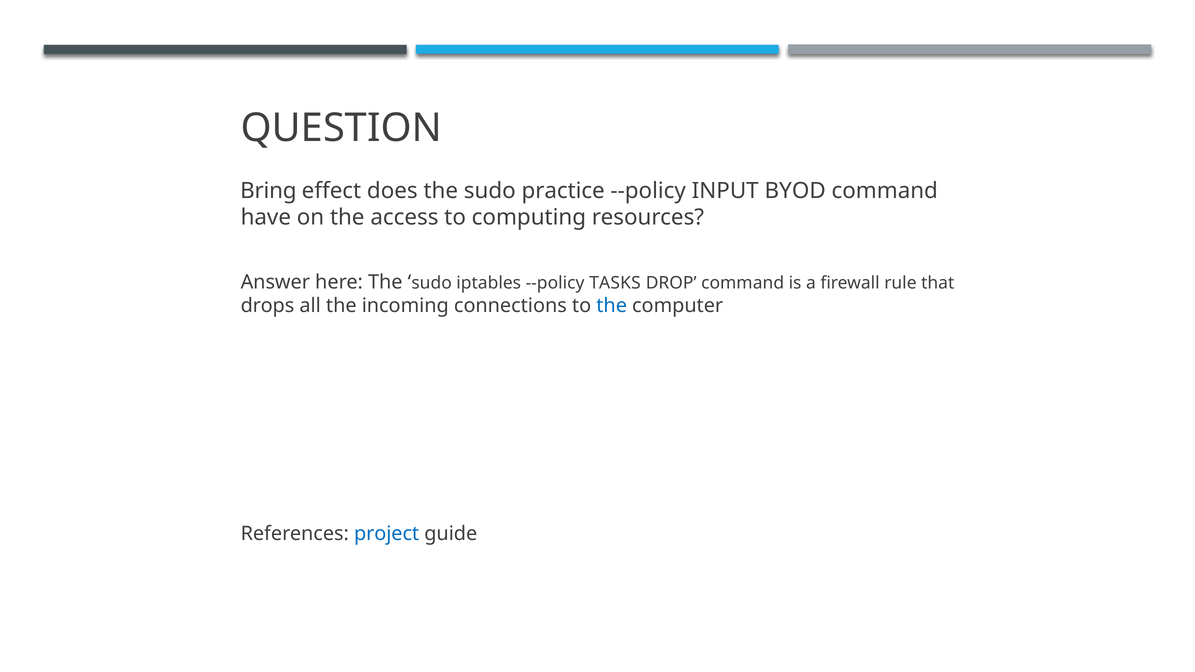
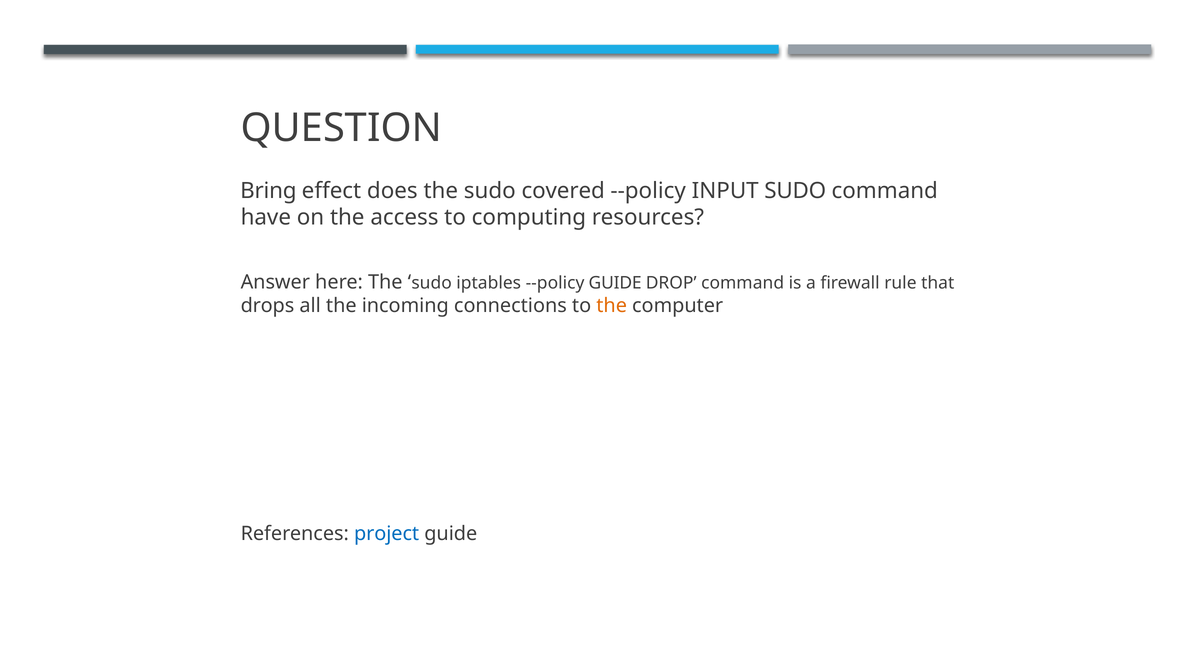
practice: practice -> covered
INPUT BYOD: BYOD -> SUDO
--policy TASKS: TASKS -> GUIDE
the at (612, 306) colour: blue -> orange
